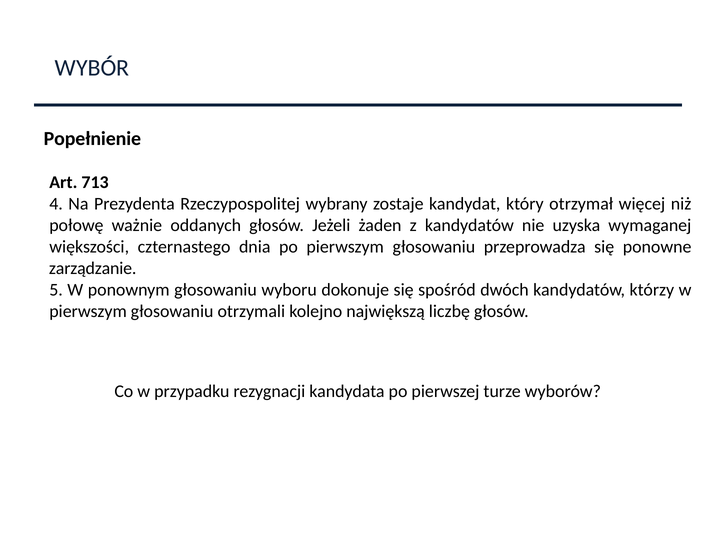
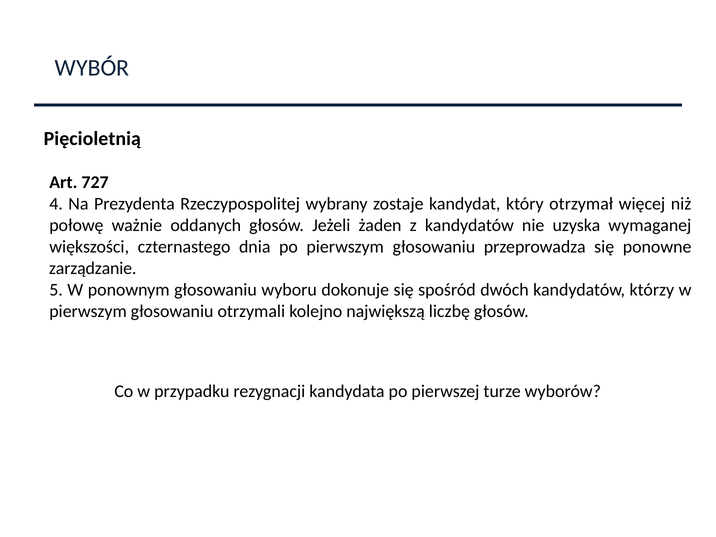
Popełnienie: Popełnienie -> Pięcioletnią
713: 713 -> 727
